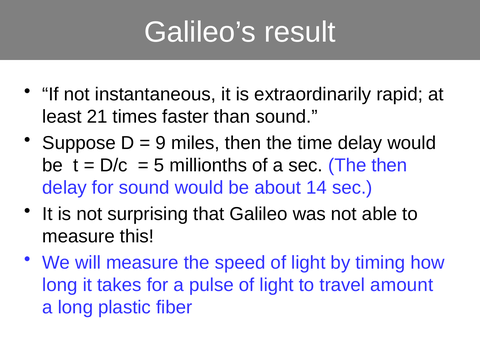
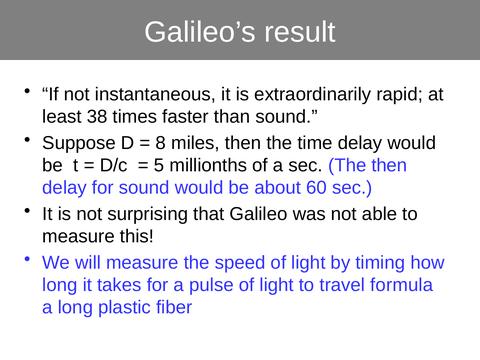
21: 21 -> 38
9: 9 -> 8
14: 14 -> 60
amount: amount -> formula
